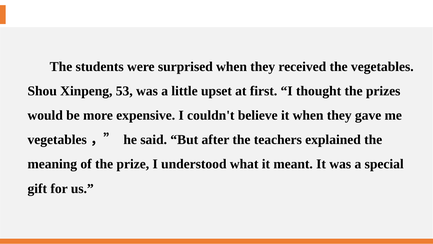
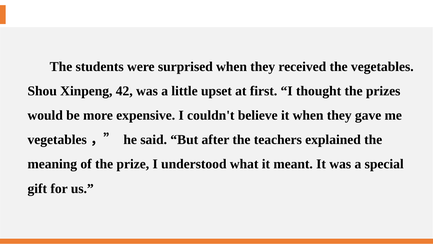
53: 53 -> 42
